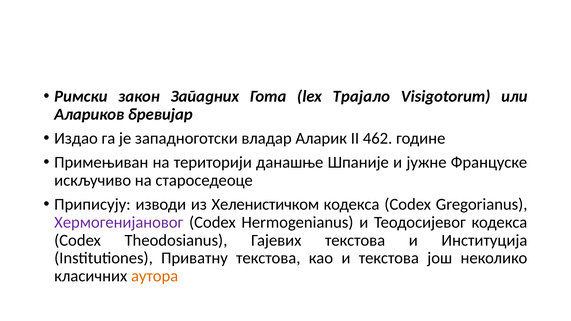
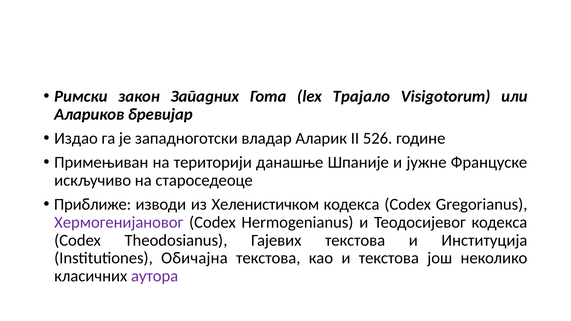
462: 462 -> 526
Приписују: Приписују -> Приближе
Приватну: Приватну -> Обичајна
аутора colour: orange -> purple
